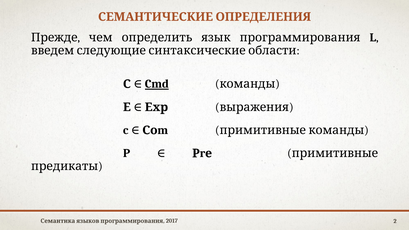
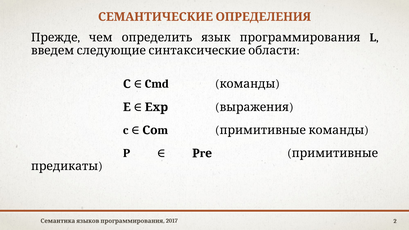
Cmd underline: present -> none
